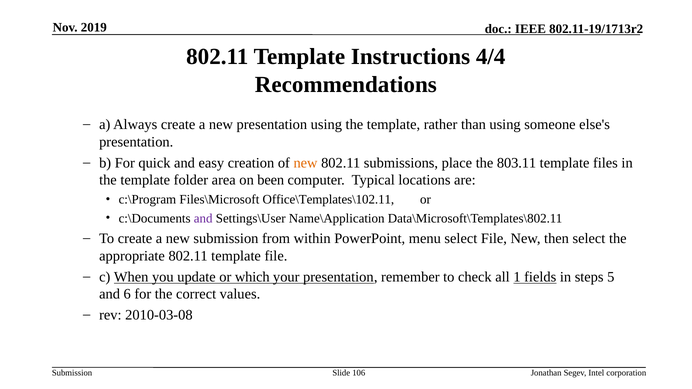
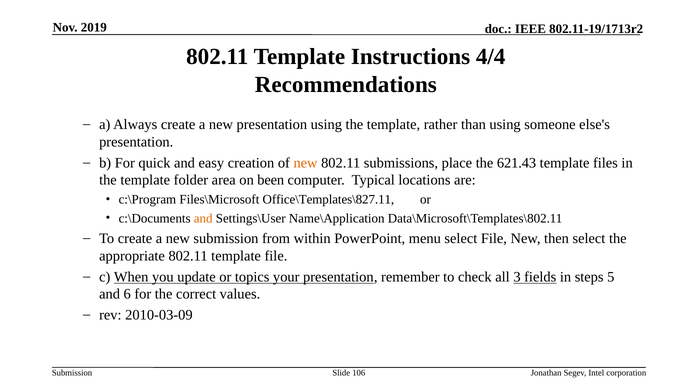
803.11: 803.11 -> 621.43
Office\Templates\102.11: Office\Templates\102.11 -> Office\Templates\827.11
and at (203, 219) colour: purple -> orange
which: which -> topics
1: 1 -> 3
2010-03-08: 2010-03-08 -> 2010-03-09
